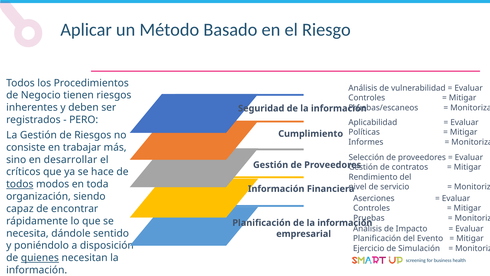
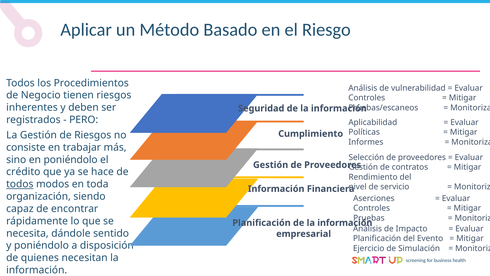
en desarrollar: desarrollar -> poniéndolo
críticos: críticos -> crédito
quienes underline: present -> none
